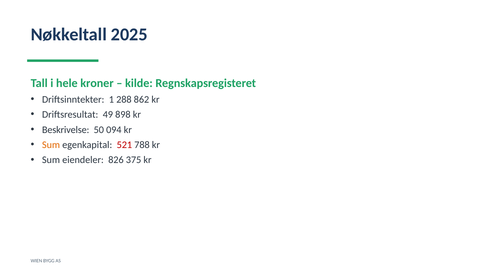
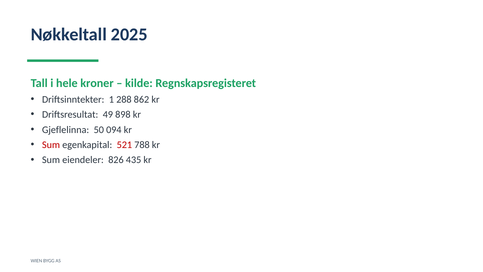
Beskrivelse: Beskrivelse -> Gjeflelinna
Sum at (51, 145) colour: orange -> red
375: 375 -> 435
